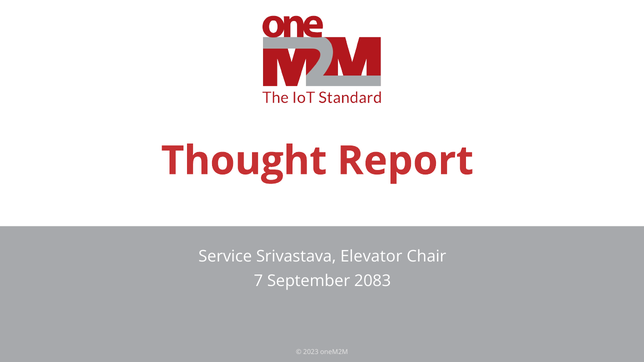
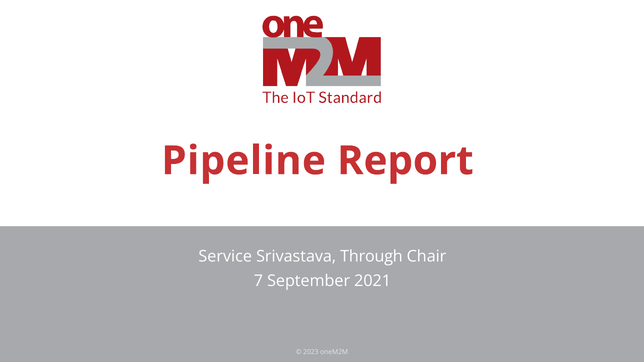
Thought: Thought -> Pipeline
Elevator: Elevator -> Through
2083: 2083 -> 2021
